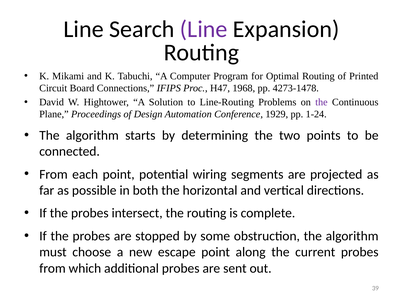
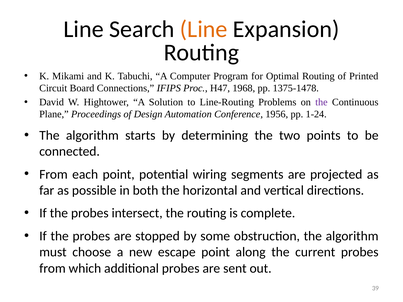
Line at (204, 29) colour: purple -> orange
4273-1478: 4273-1478 -> 1375-1478
1929: 1929 -> 1956
